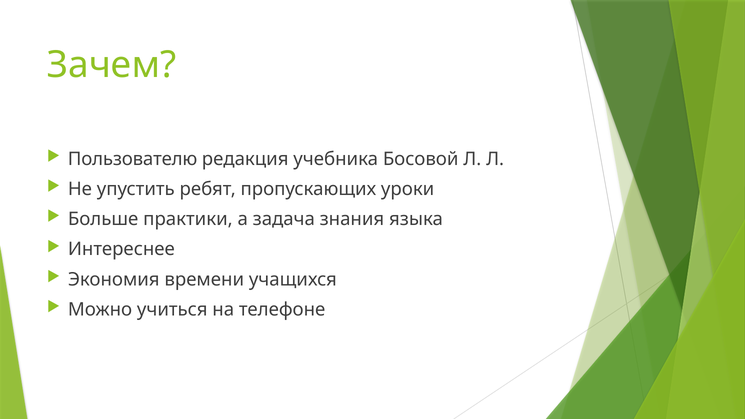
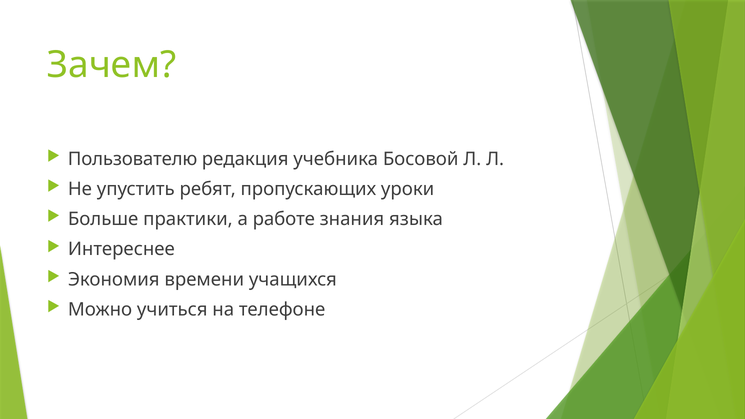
задача: задача -> работе
